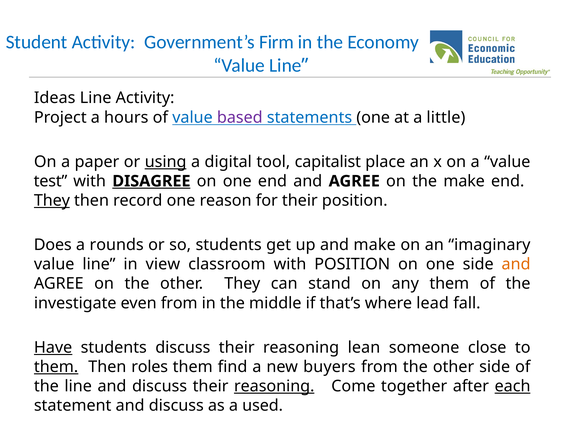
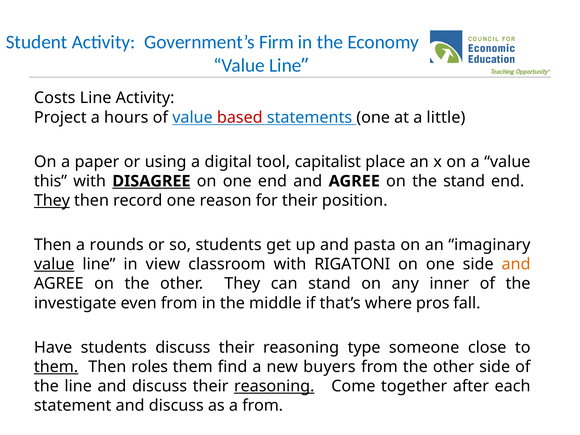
Ideas: Ideas -> Costs
based colour: purple -> red
using underline: present -> none
test: test -> this
the make: make -> stand
Does at (53, 245): Does -> Then
and make: make -> pasta
value at (54, 264) underline: none -> present
with POSITION: POSITION -> RIGATONI
any them: them -> inner
lead: lead -> pros
Have underline: present -> none
lean: lean -> type
each underline: present -> none
a used: used -> from
